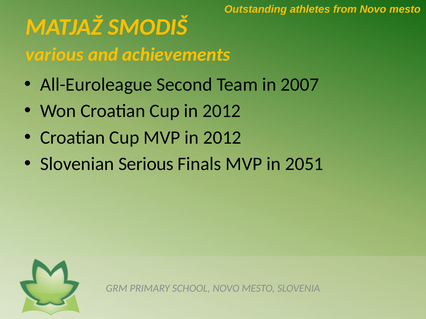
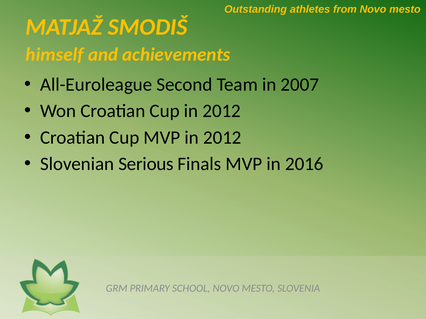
various: various -> himself
2051: 2051 -> 2016
